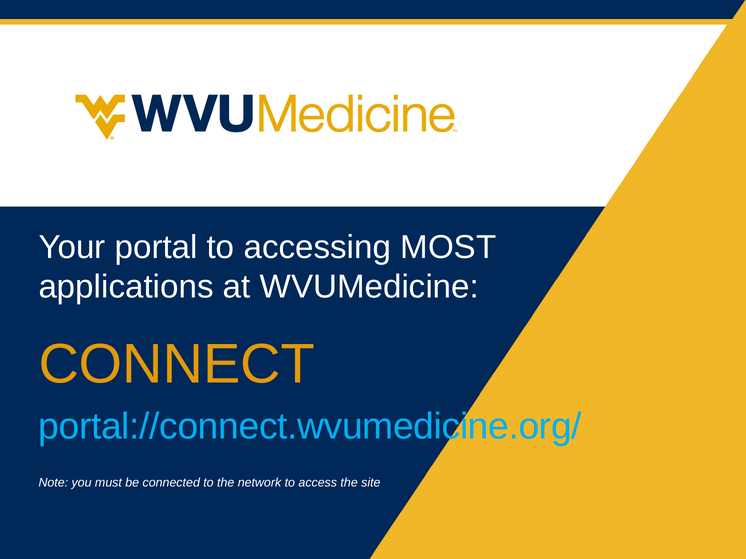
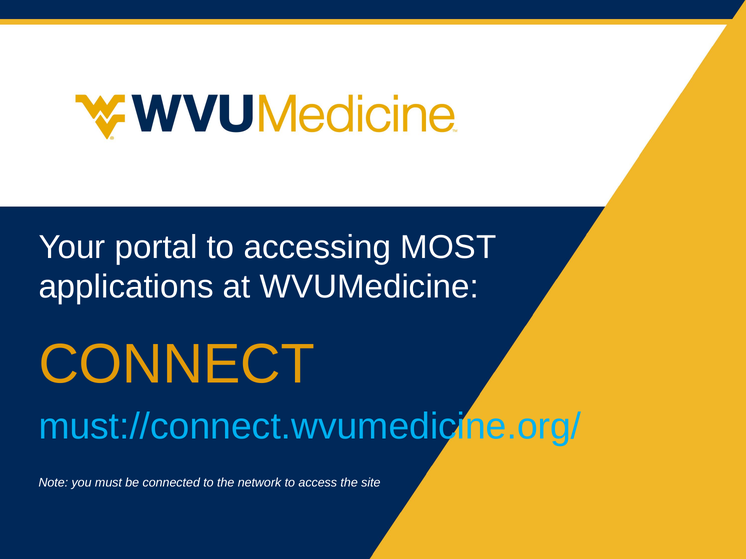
portal://connect.wvumedicine.org/: portal://connect.wvumedicine.org/ -> must://connect.wvumedicine.org/
